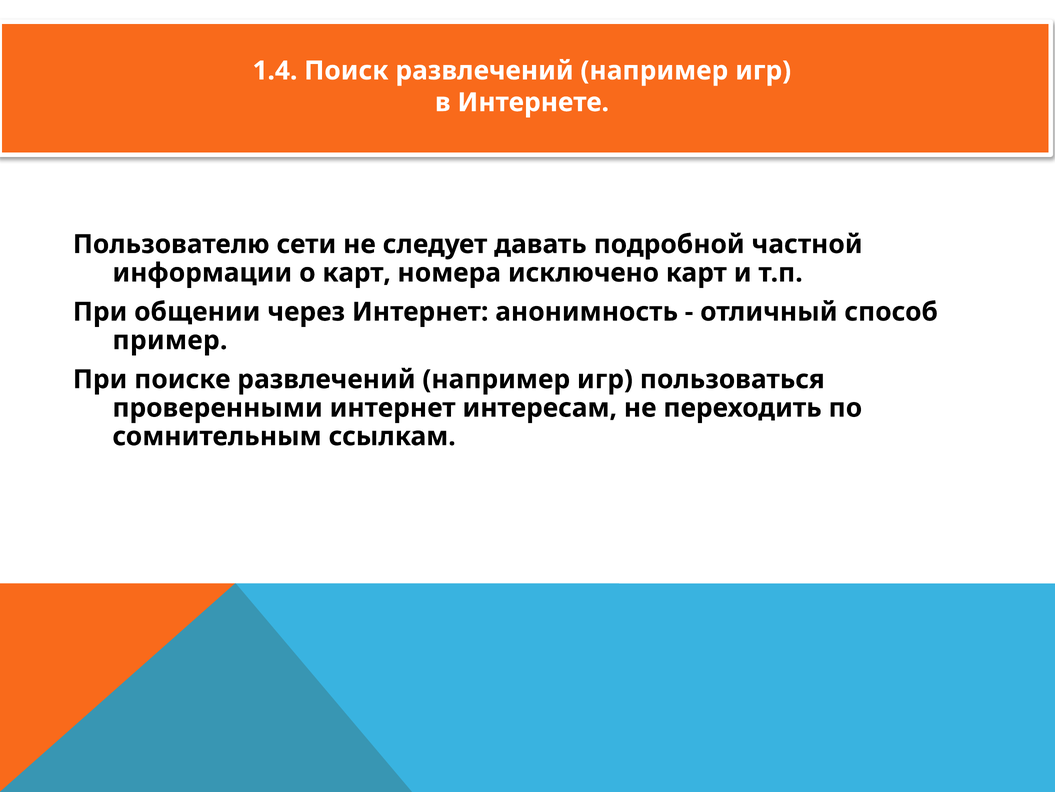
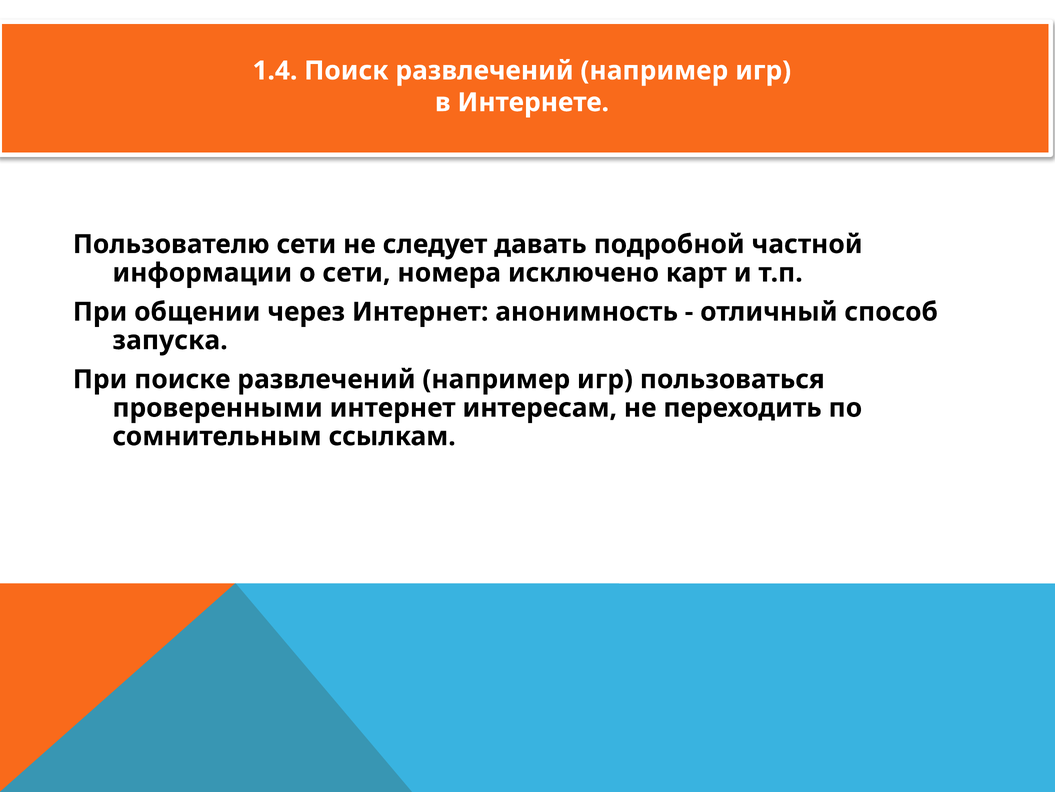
о карт: карт -> сети
пример: пример -> запуска
